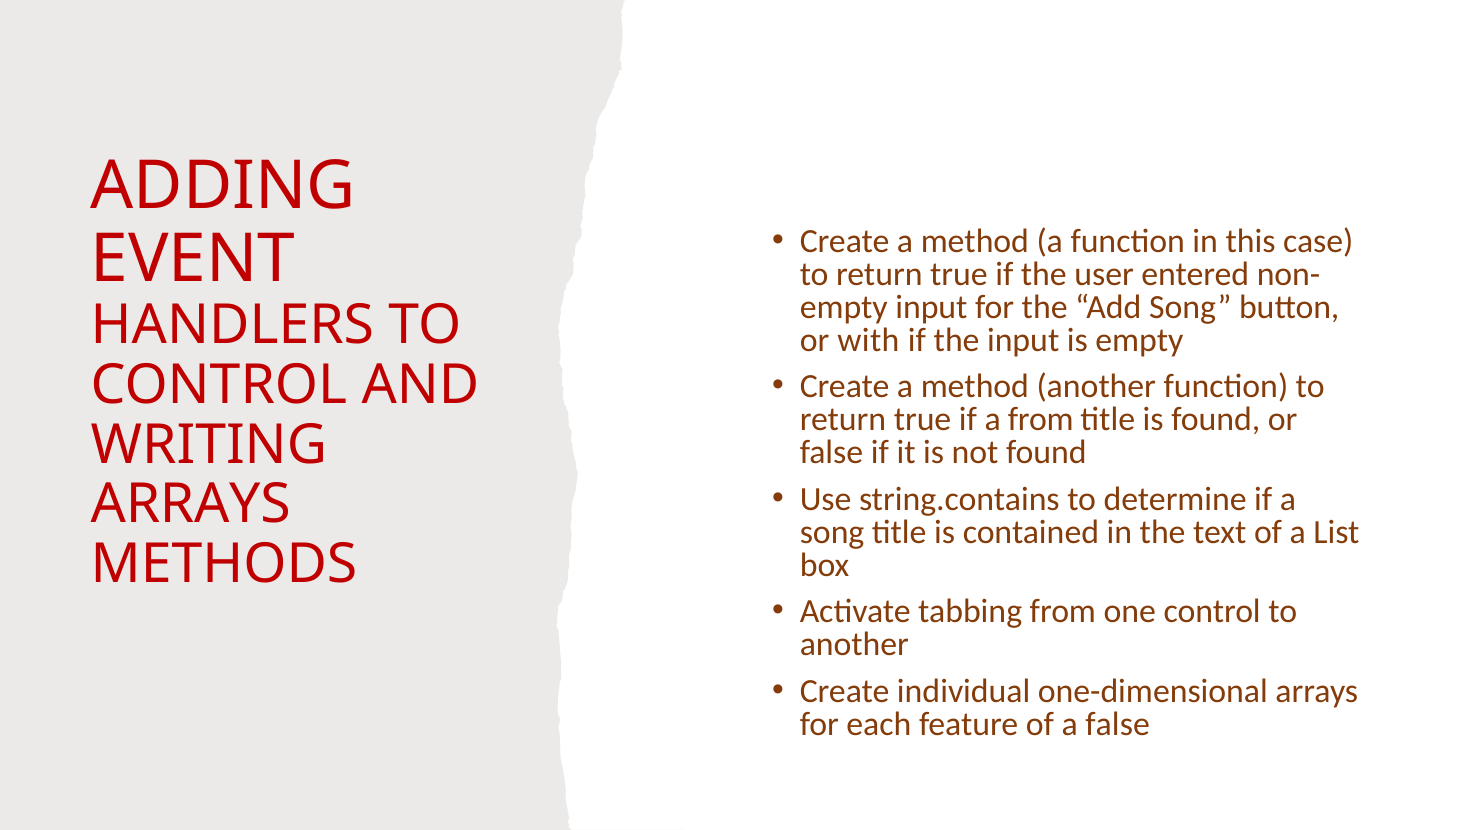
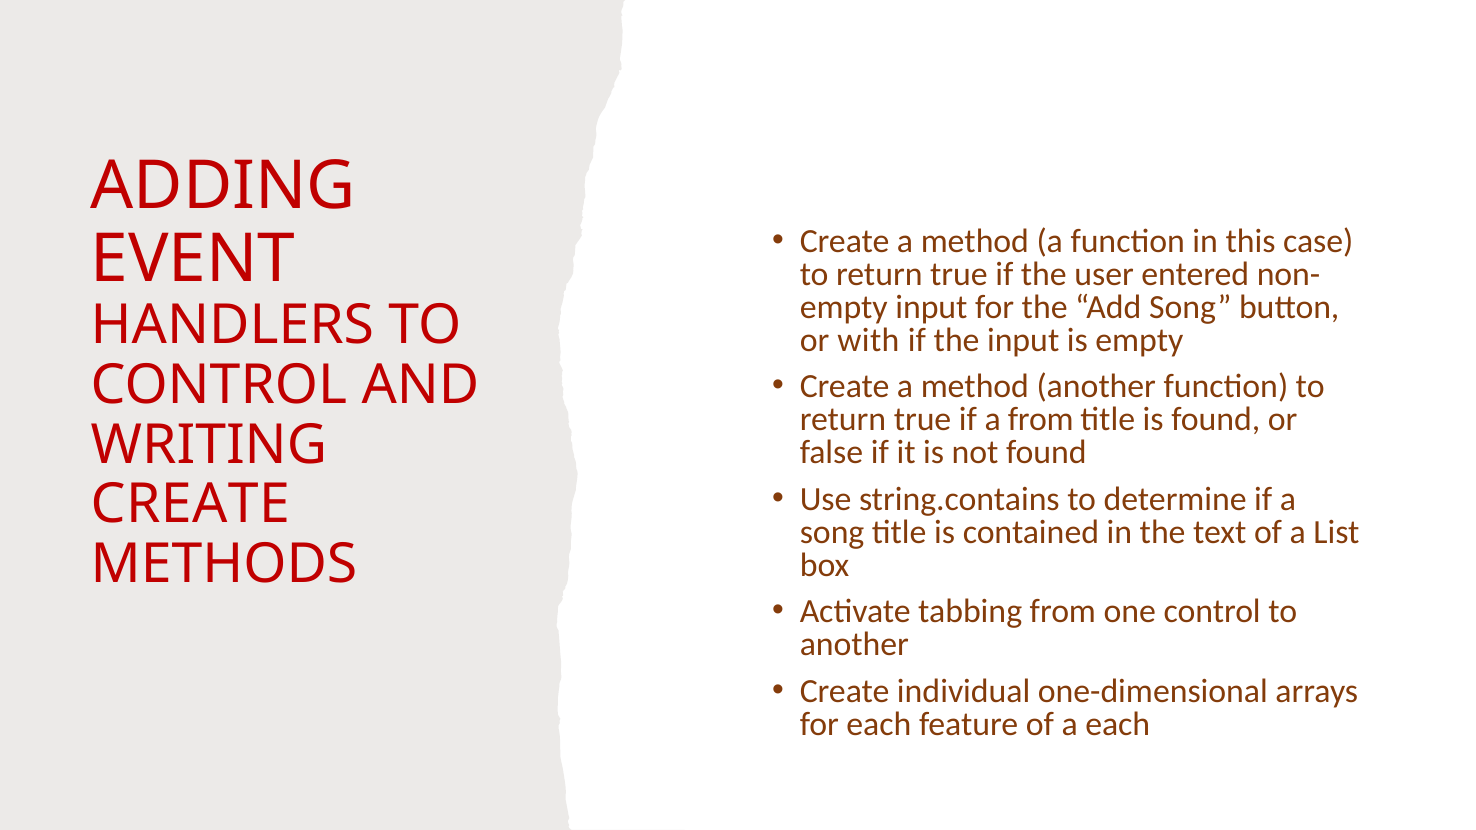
ARRAYS at (191, 505): ARRAYS -> CREATE
a false: false -> each
